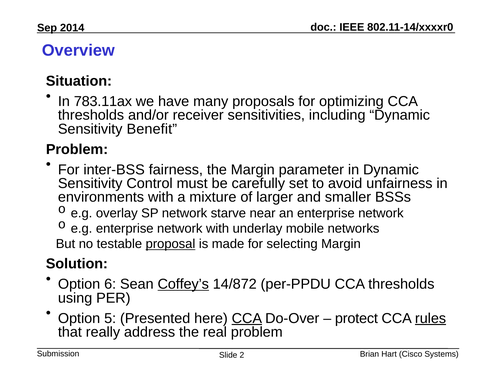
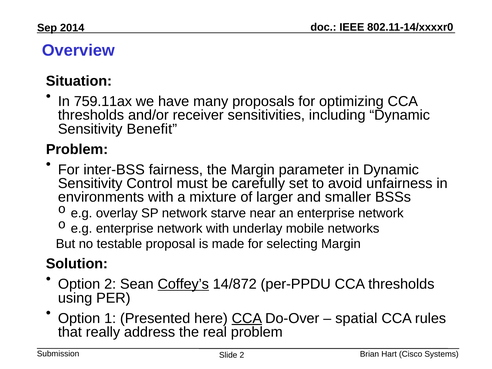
783.11ax: 783.11ax -> 759.11ax
proposal underline: present -> none
Option 6: 6 -> 2
5: 5 -> 1
protect: protect -> spatial
rules underline: present -> none
